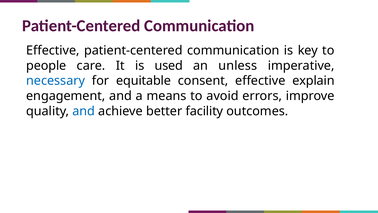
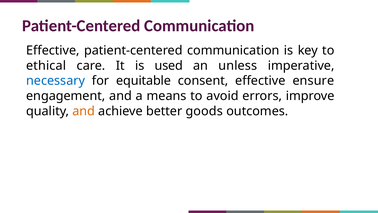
people: people -> ethical
explain: explain -> ensure
and at (84, 111) colour: blue -> orange
facility: facility -> goods
